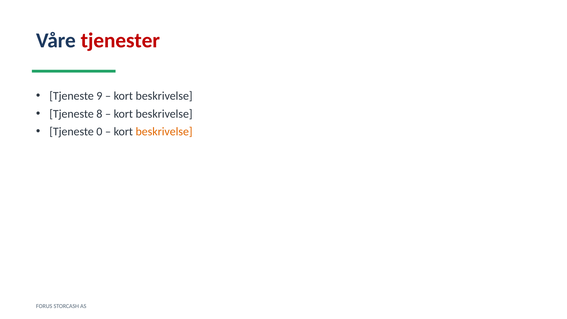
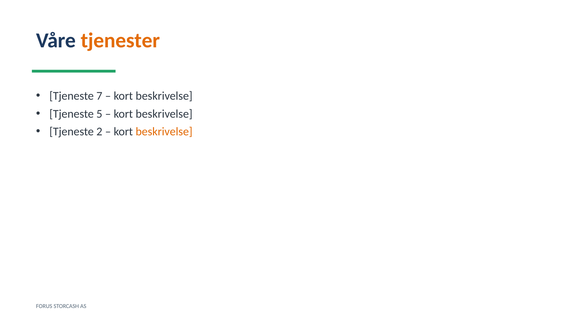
tjenester colour: red -> orange
9: 9 -> 7
8: 8 -> 5
0: 0 -> 2
